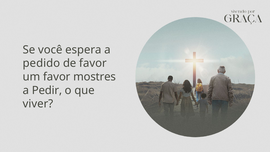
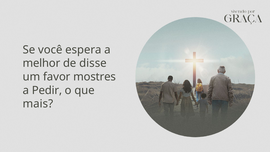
pedido: pedido -> melhor
de favor: favor -> disse
viver: viver -> mais
